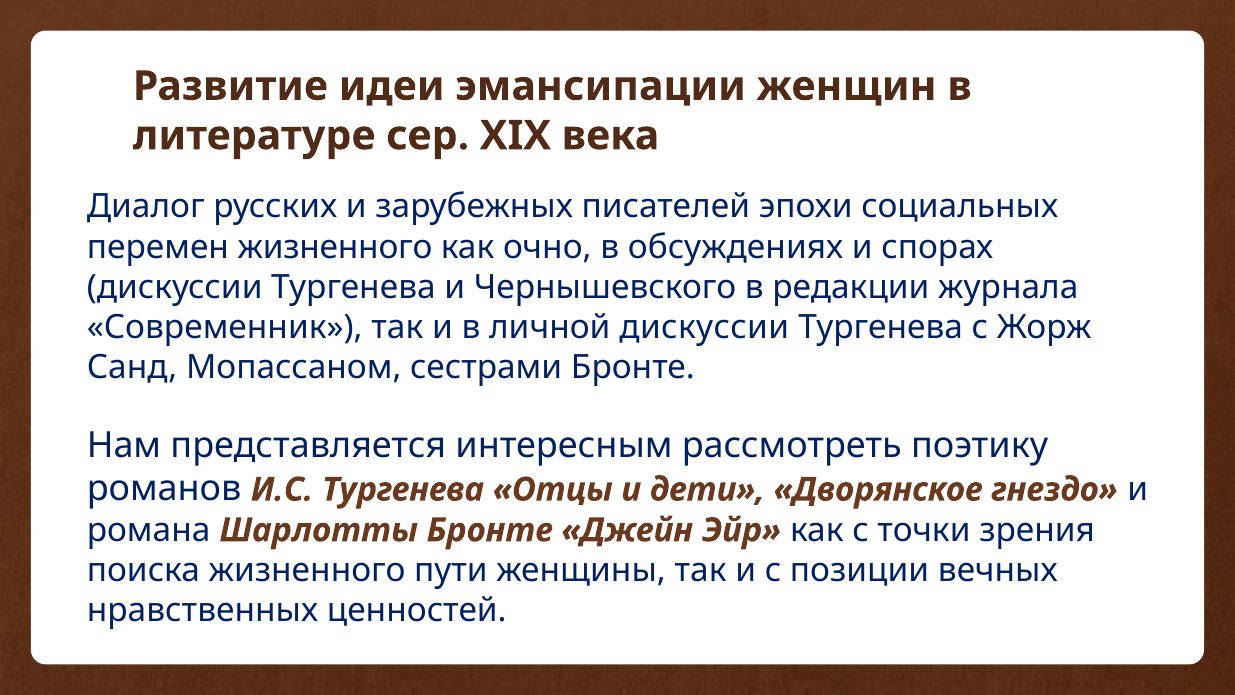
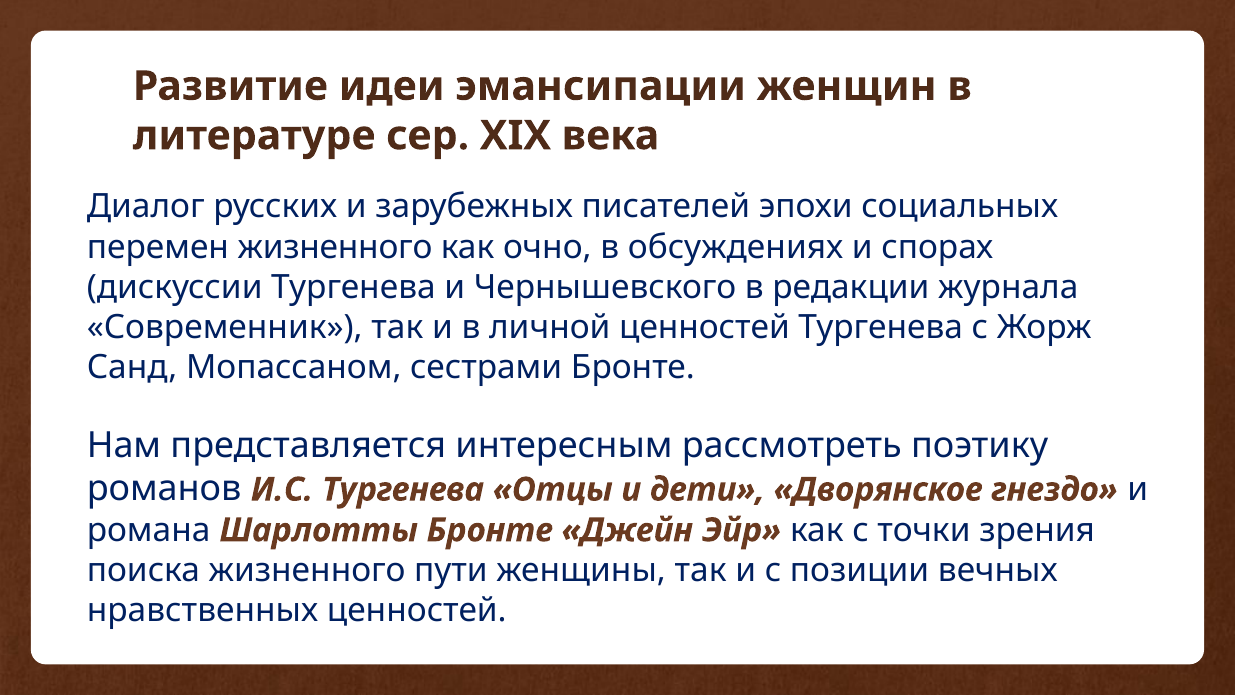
личной дискуссии: дискуссии -> ценностей
